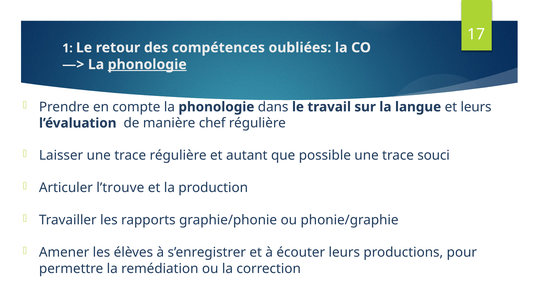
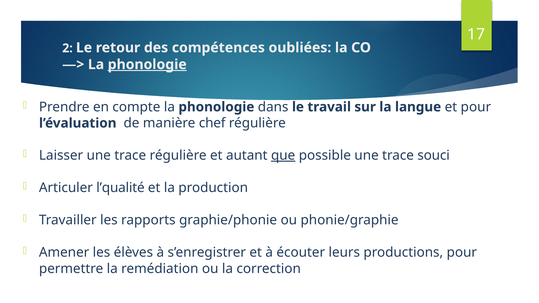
1: 1 -> 2
et leurs: leurs -> pour
que underline: none -> present
l’trouve: l’trouve -> l’qualité
